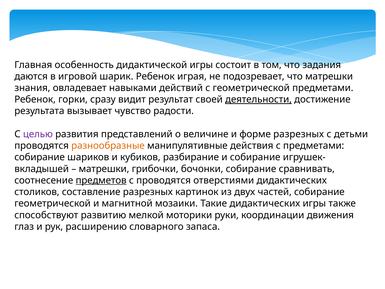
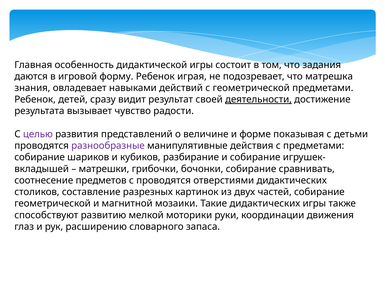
шарик: шарик -> форму
что матрешки: матрешки -> матрешка
горки: горки -> детей
форме разрезных: разрезных -> показывая
разнообразные colour: orange -> purple
предметов underline: present -> none
